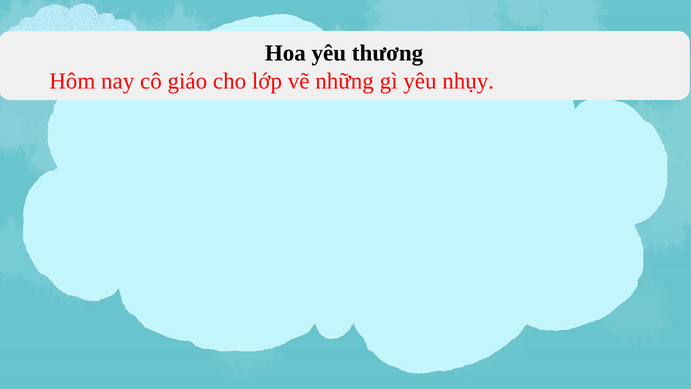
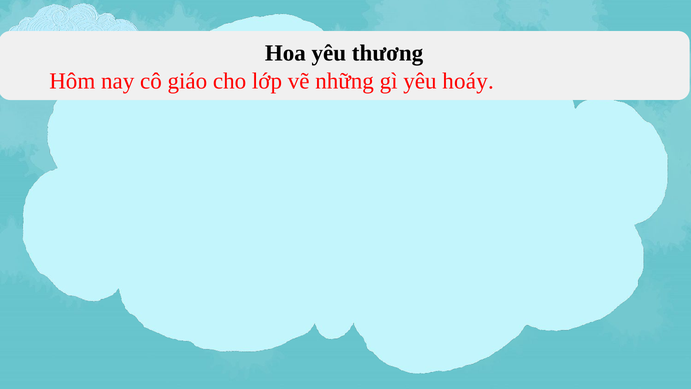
nhụy: nhụy -> hoáy
